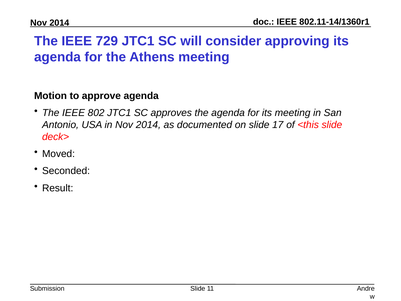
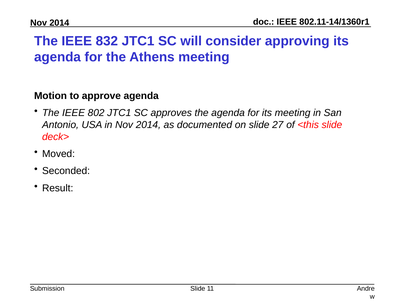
729: 729 -> 832
17: 17 -> 27
